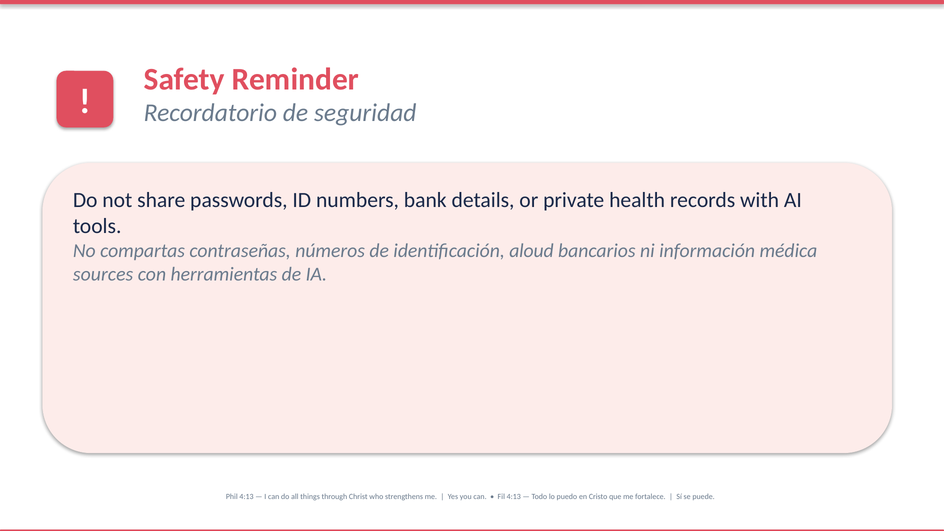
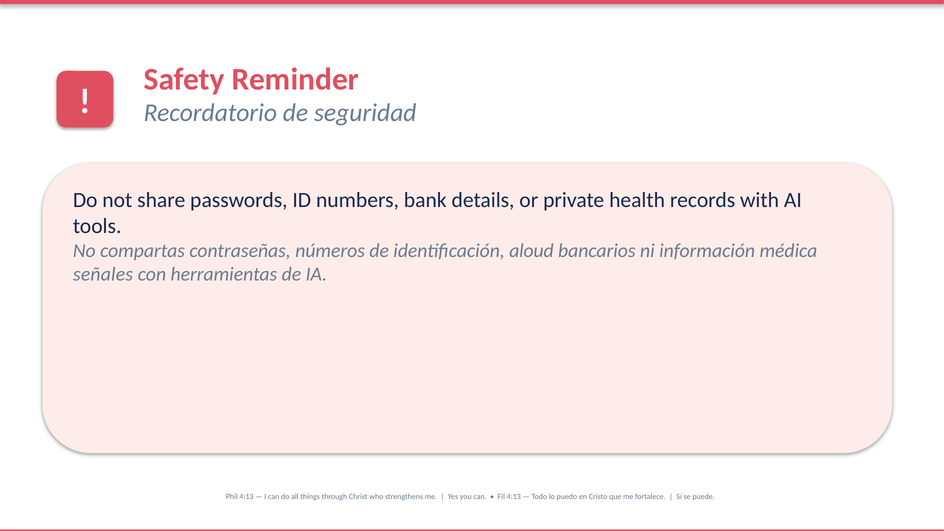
sources: sources -> señales
